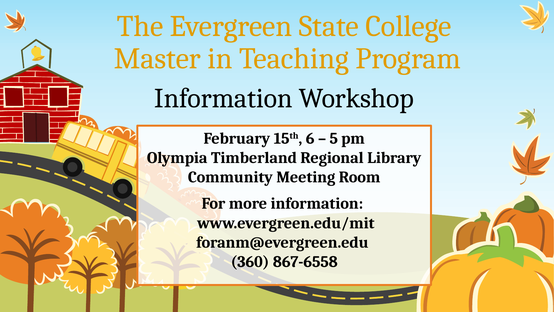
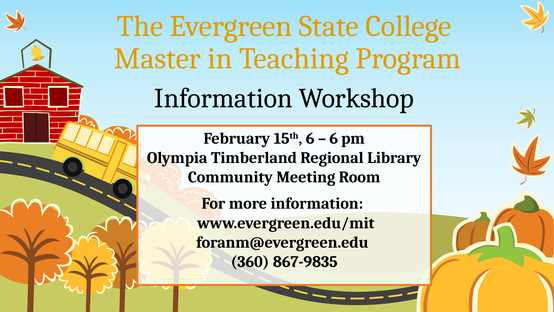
5 at (334, 138): 5 -> 6
867-6558: 867-6558 -> 867-9835
